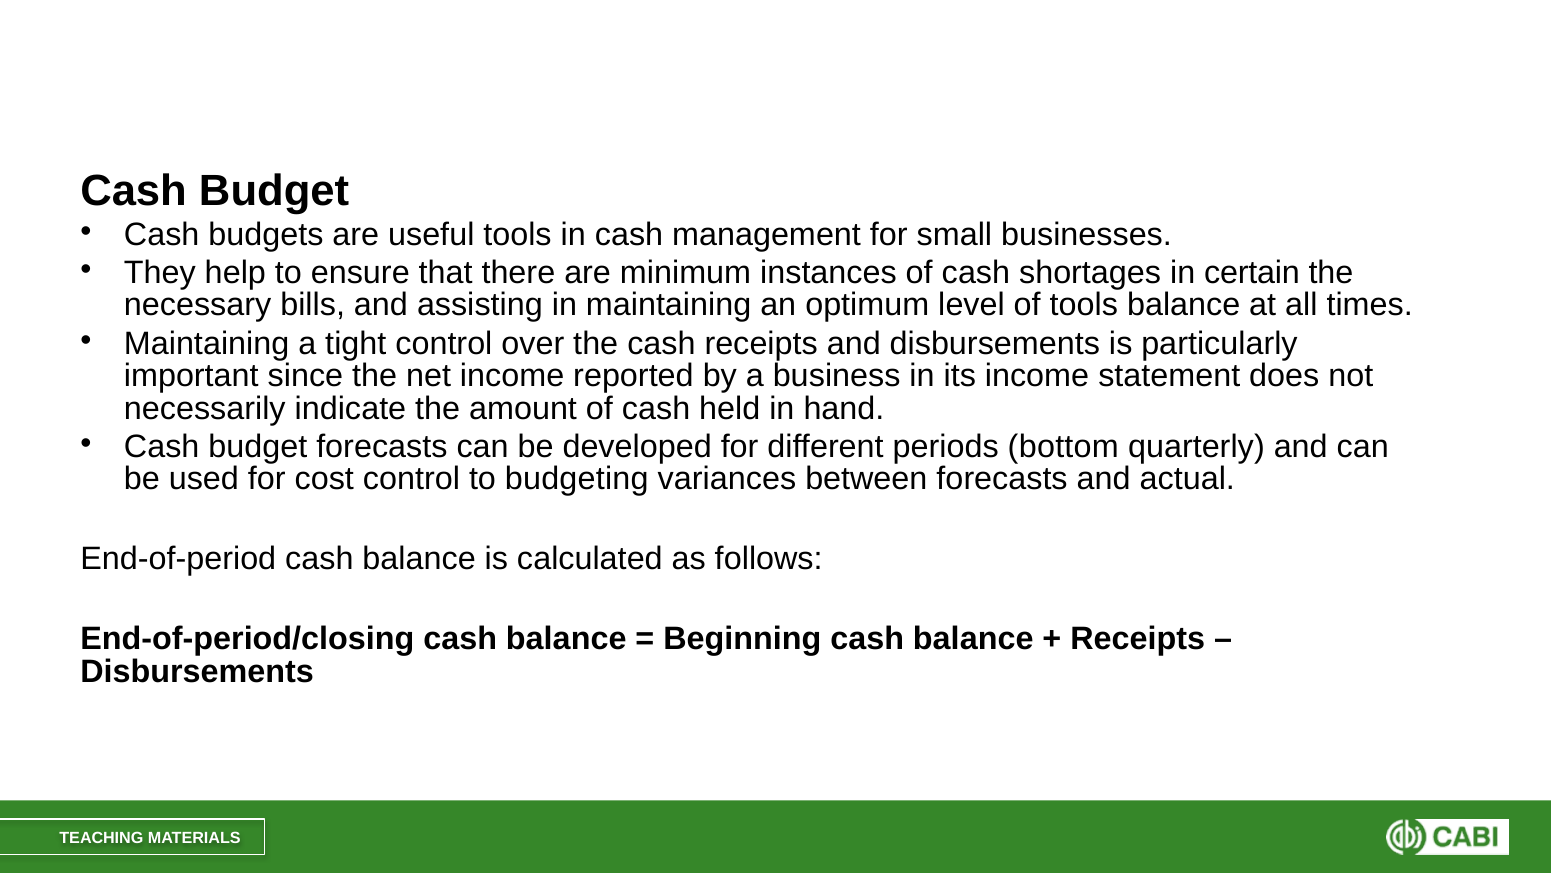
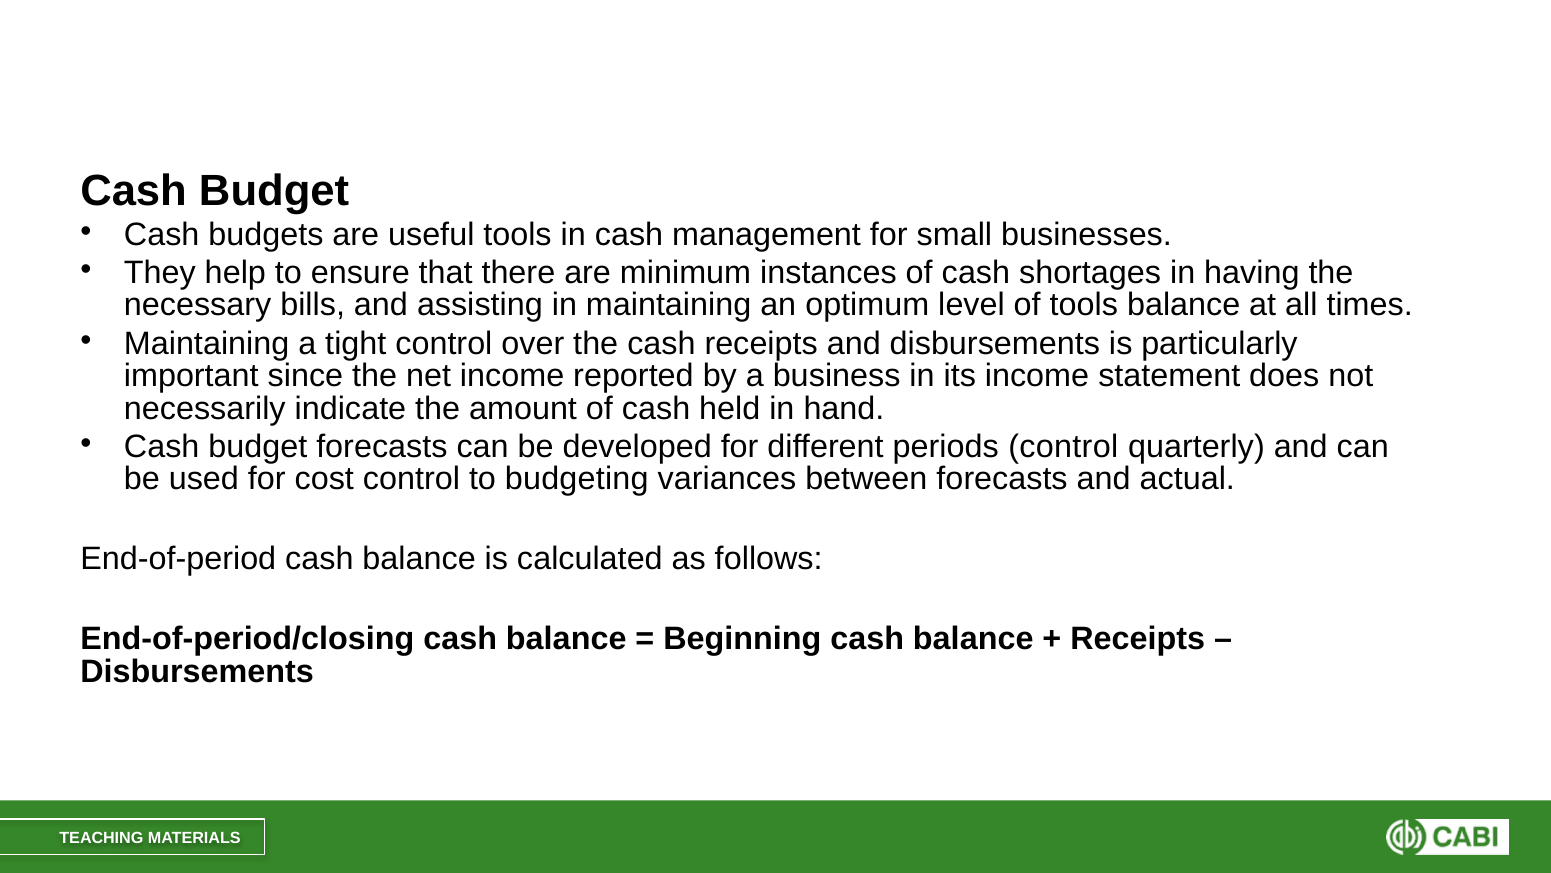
certain: certain -> having
periods bottom: bottom -> control
